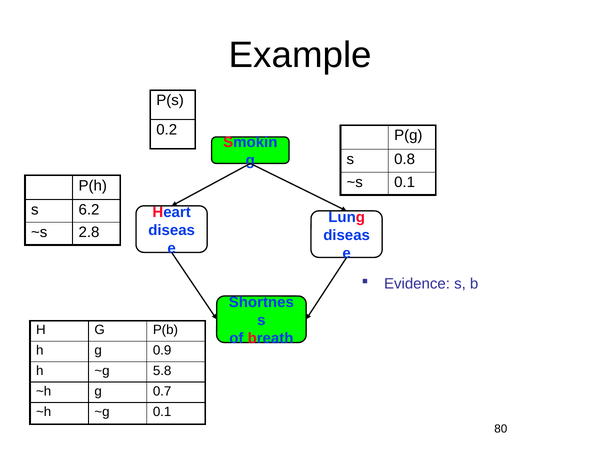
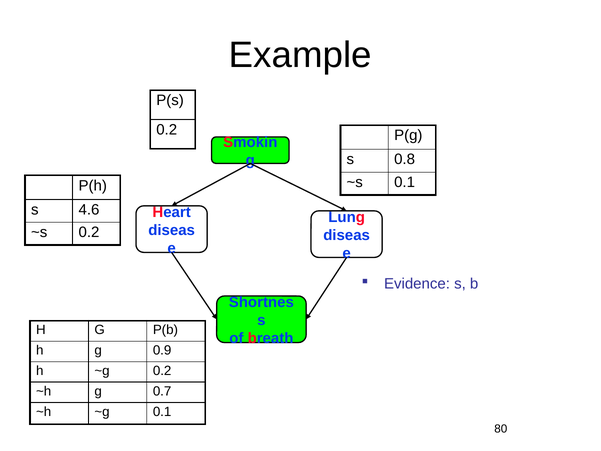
6.2: 6.2 -> 4.6
~s 2.8: 2.8 -> 0.2
~g 5.8: 5.8 -> 0.2
